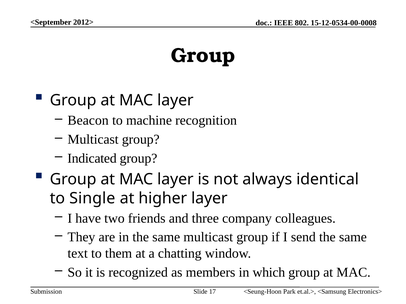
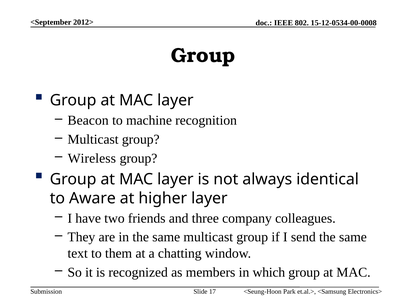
Indicated: Indicated -> Wireless
Single: Single -> Aware
